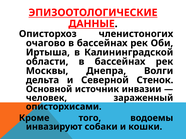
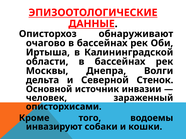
членистоногих: членистоногих -> обнаруживают
